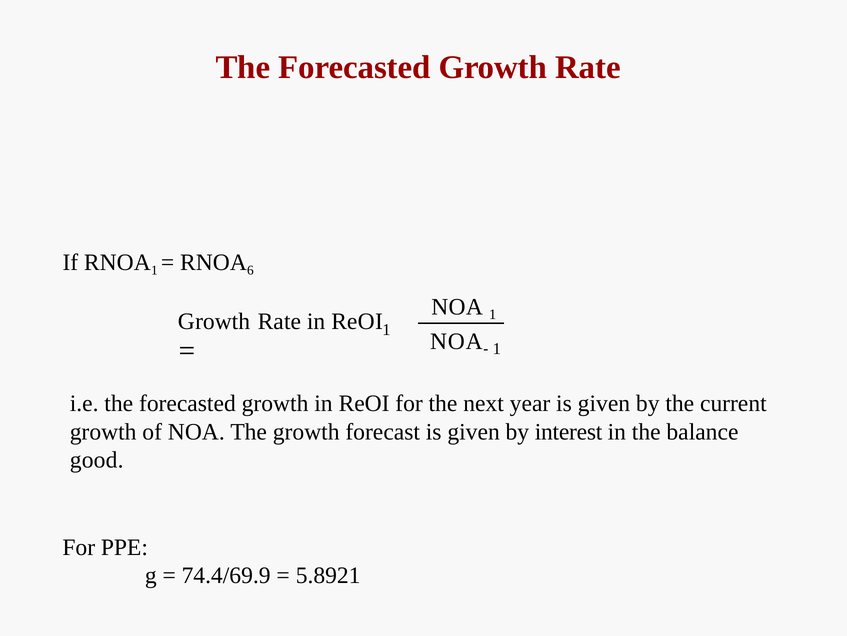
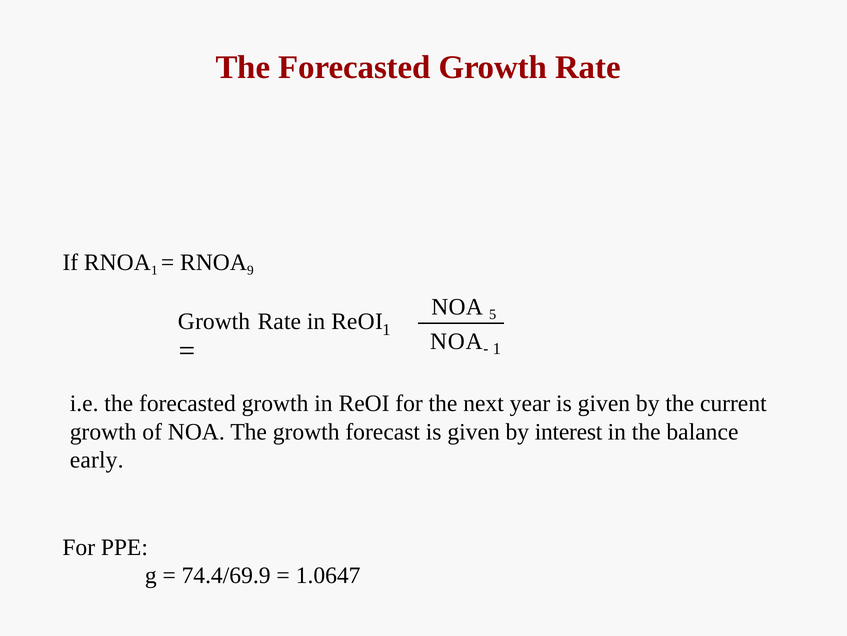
6: 6 -> 9
NOA 1: 1 -> 5
good: good -> early
5.8921: 5.8921 -> 1.0647
